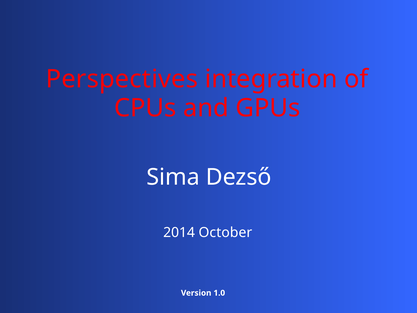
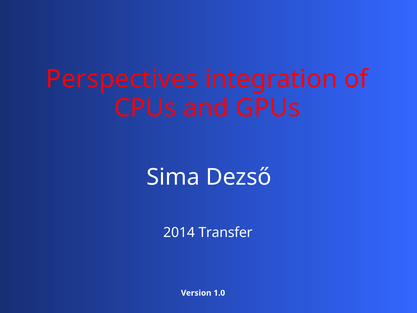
October: October -> Transfer
